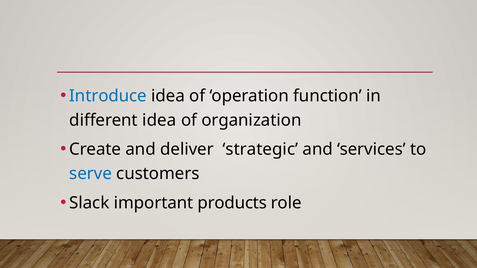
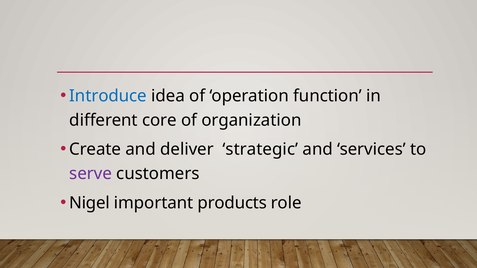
different idea: idea -> core
serve colour: blue -> purple
Slack: Slack -> Nigel
